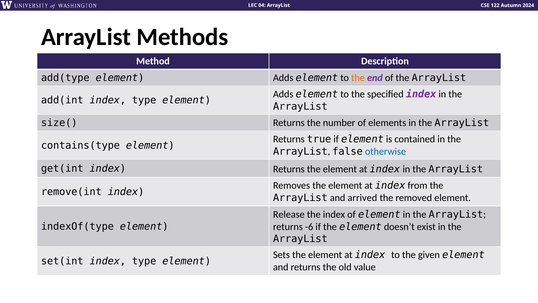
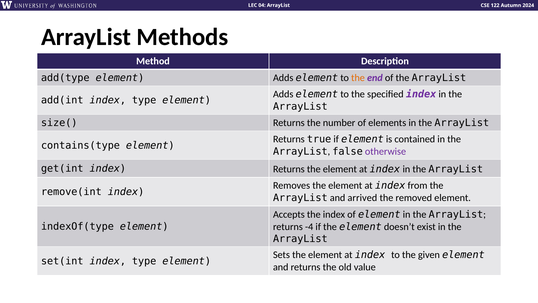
otherwise colour: blue -> purple
Release: Release -> Accepts
-6: -6 -> -4
